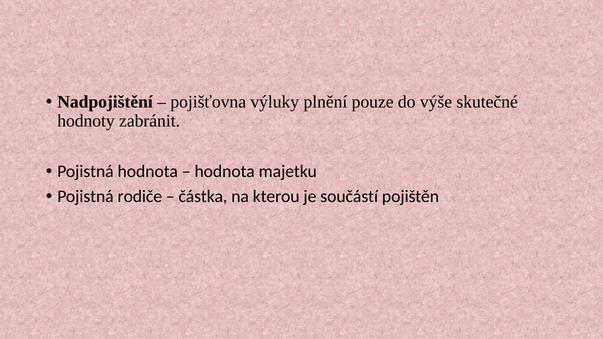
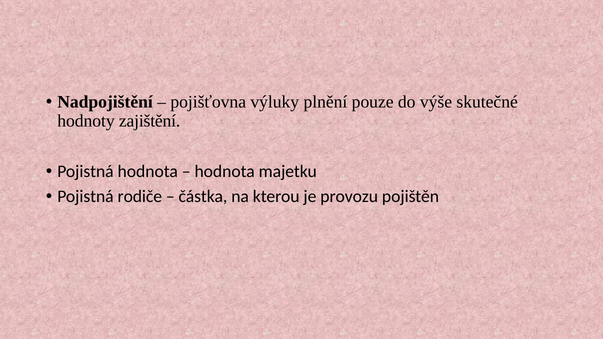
zabránit: zabránit -> zajištění
součástí: součástí -> provozu
